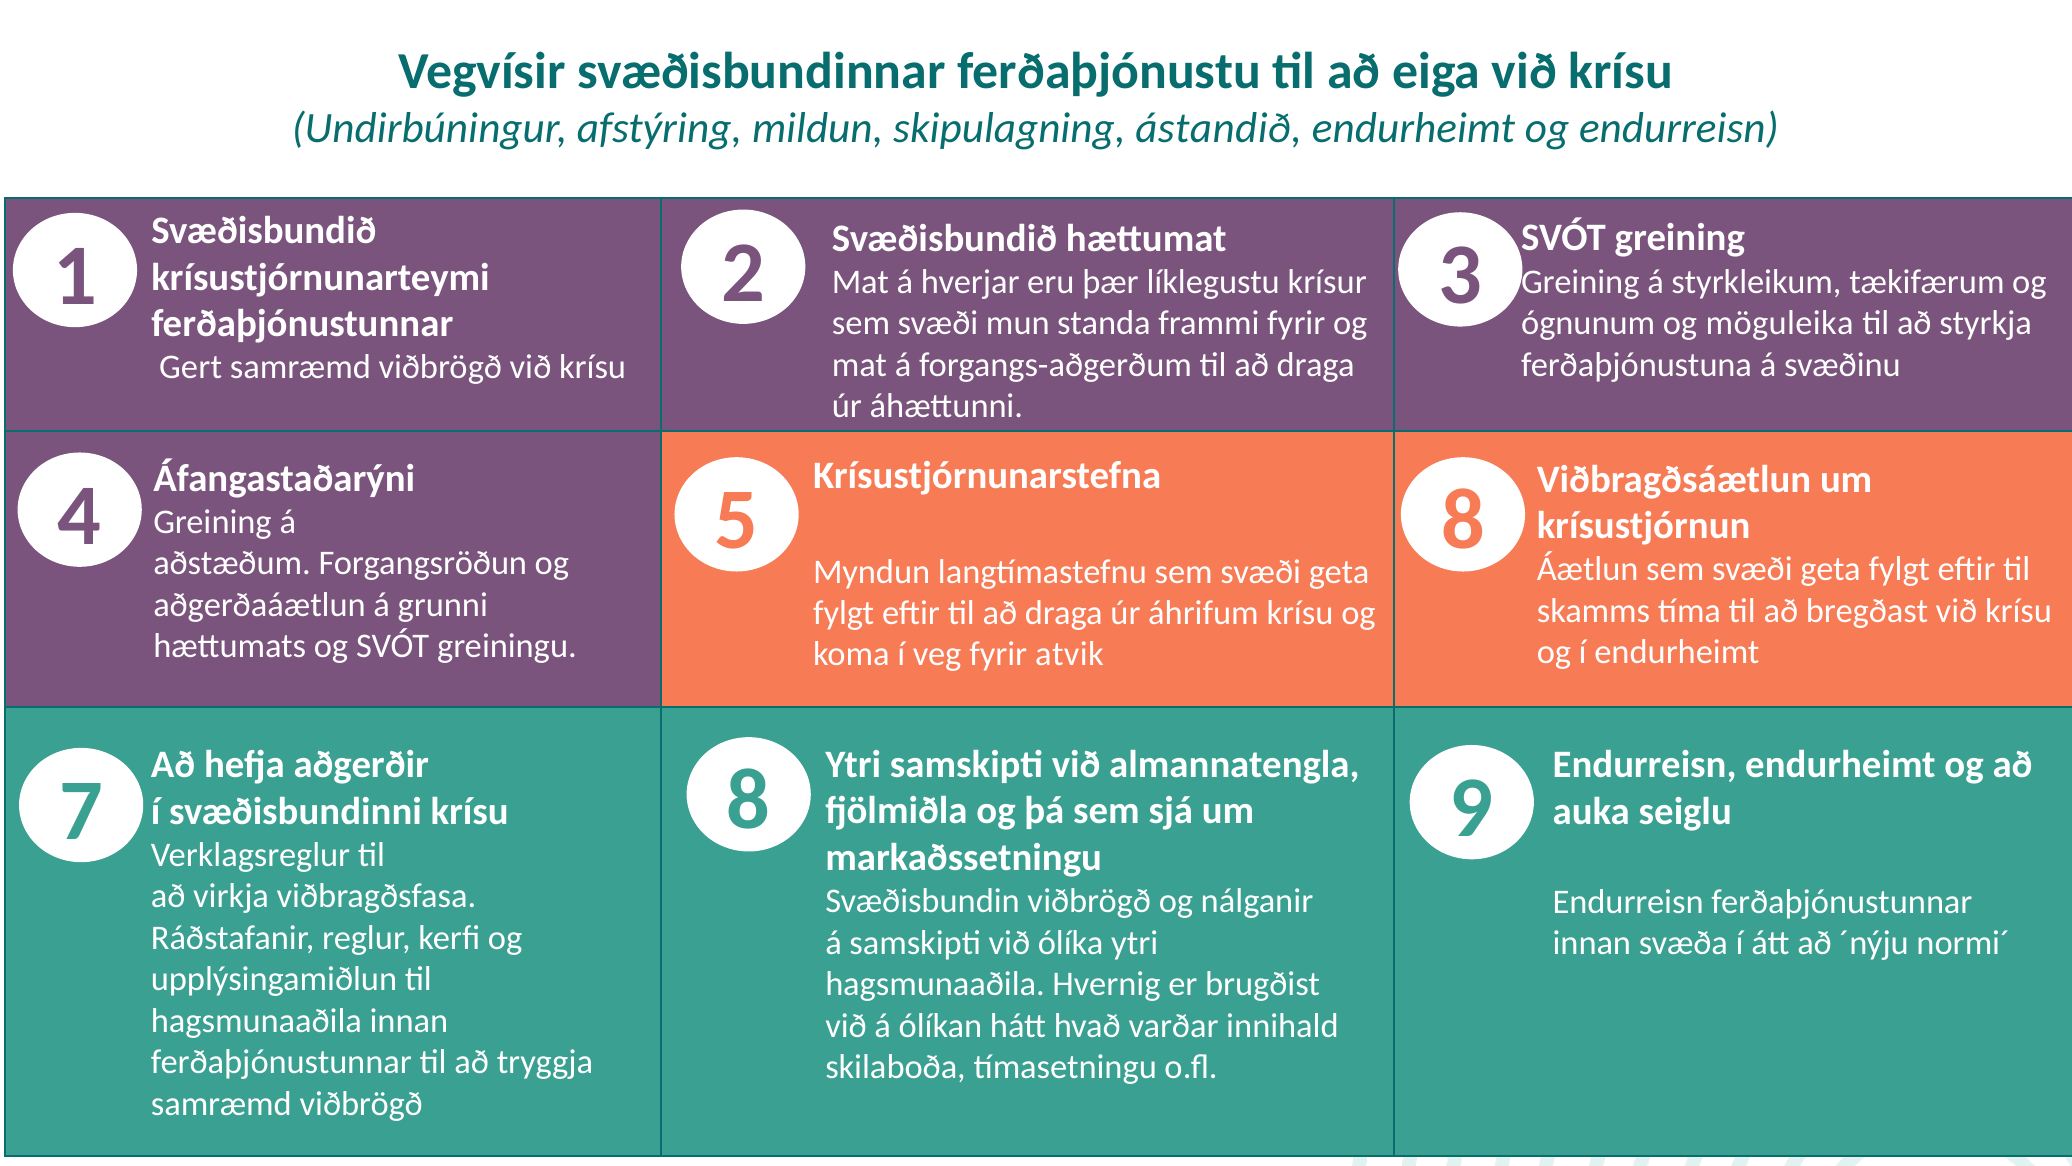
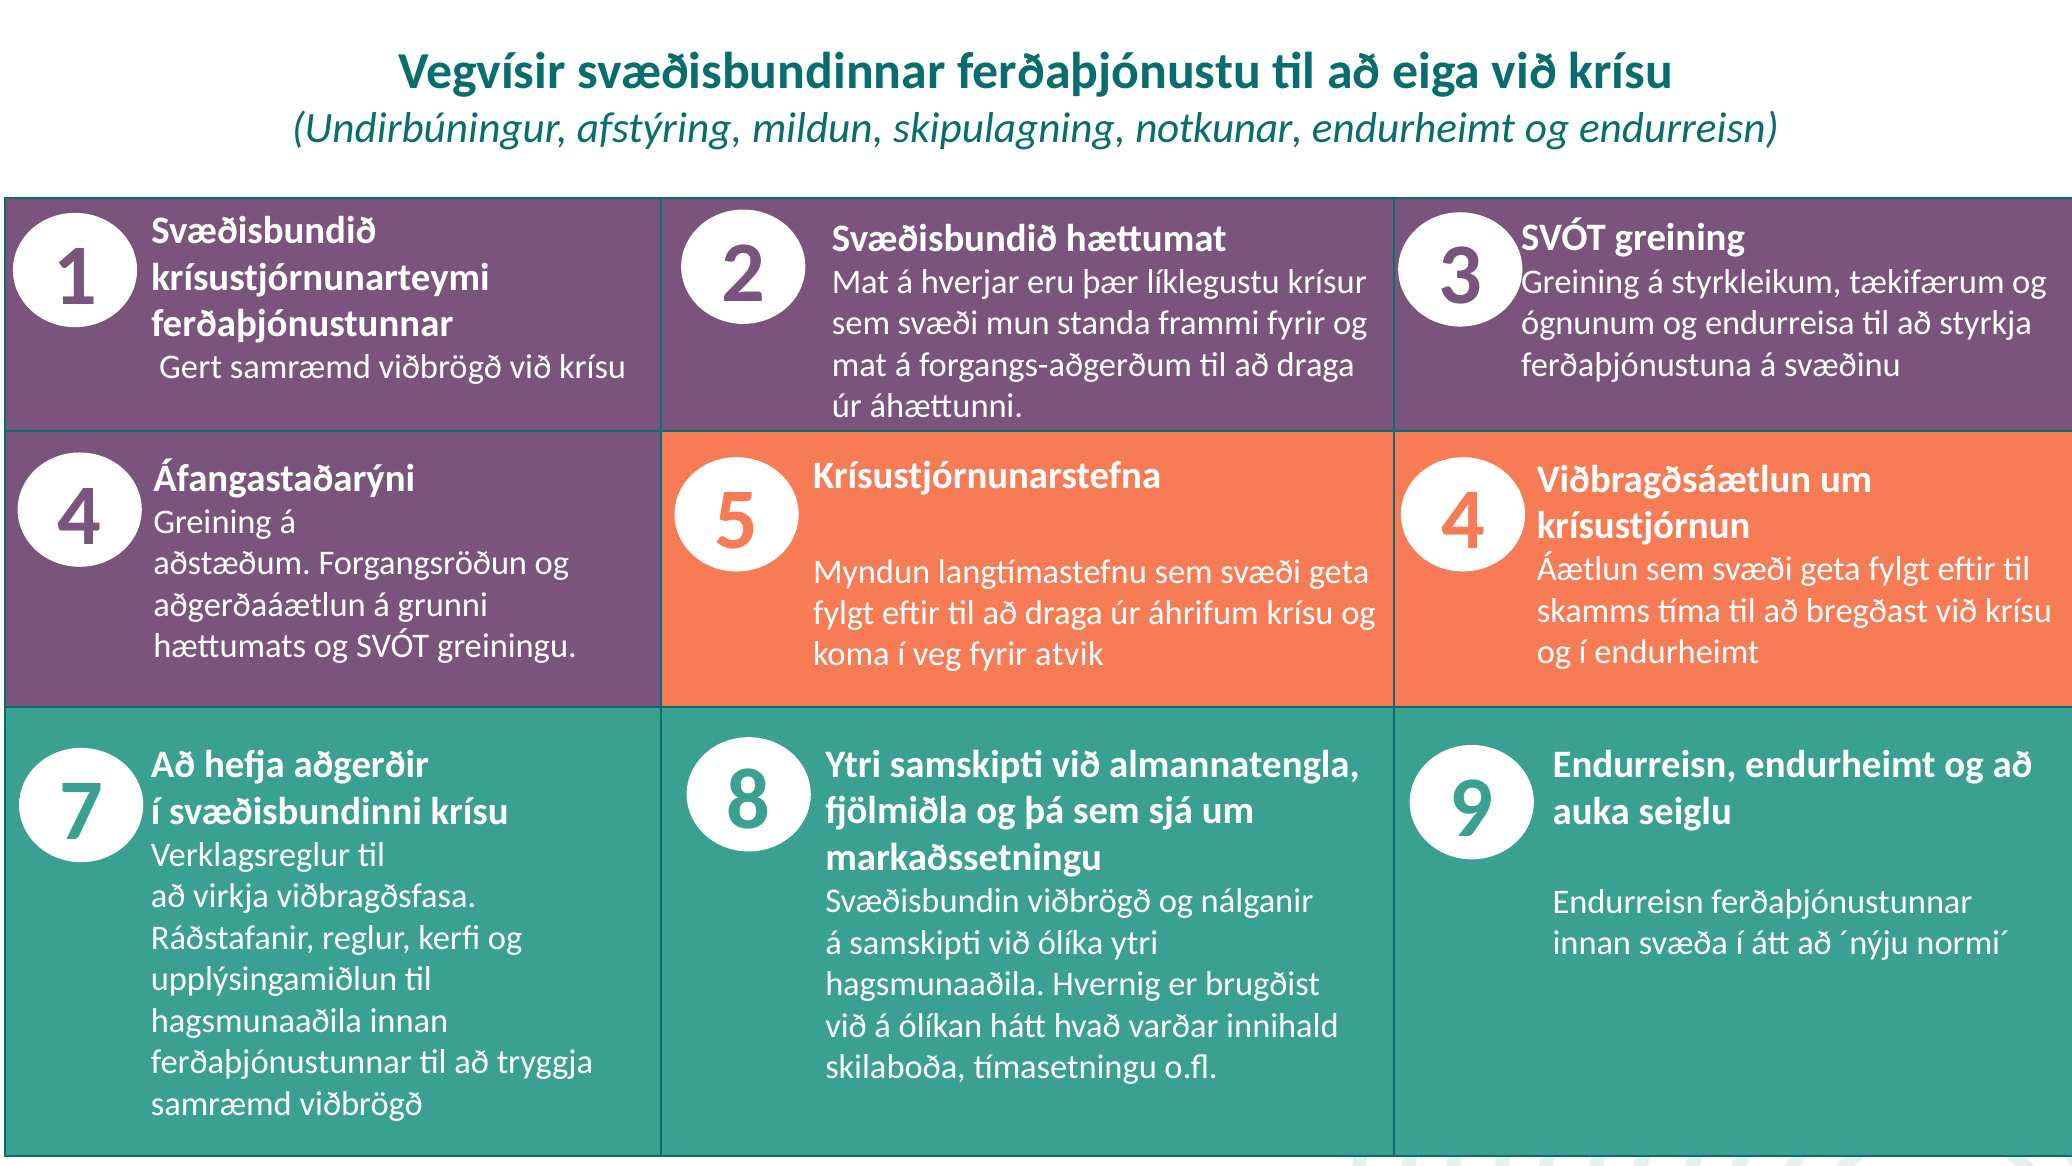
ástandið: ástandið -> notkunar
möguleika: möguleika -> endurreisa
5 8: 8 -> 4
